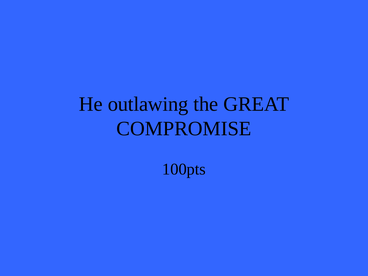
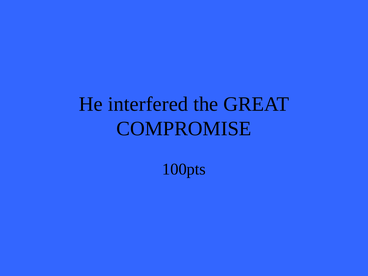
outlawing: outlawing -> interfered
